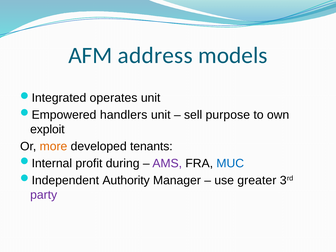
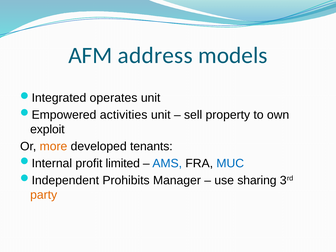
handlers: handlers -> activities
purpose: purpose -> property
during: during -> limited
AMS colour: purple -> blue
Authority: Authority -> Prohibits
greater: greater -> sharing
party colour: purple -> orange
